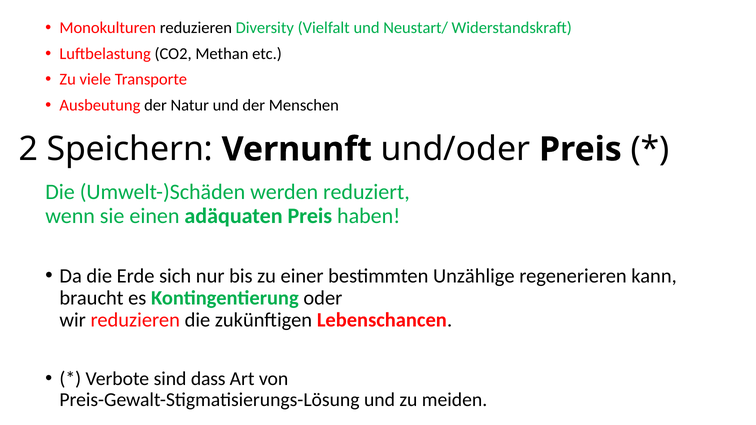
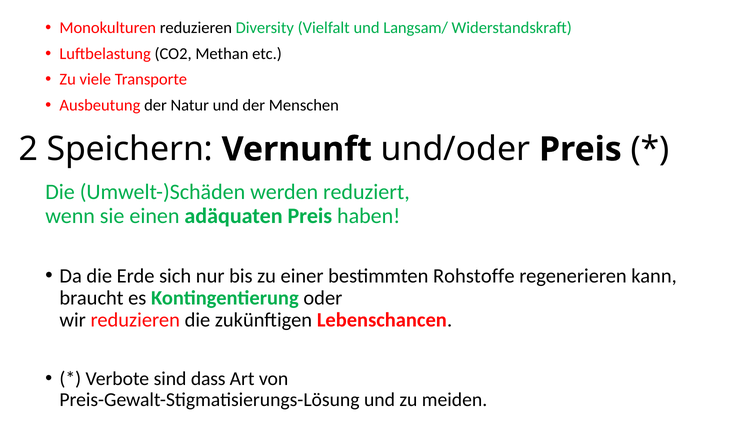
Neustart/: Neustart/ -> Langsam/
Unzählige: Unzählige -> Rohstoffe
